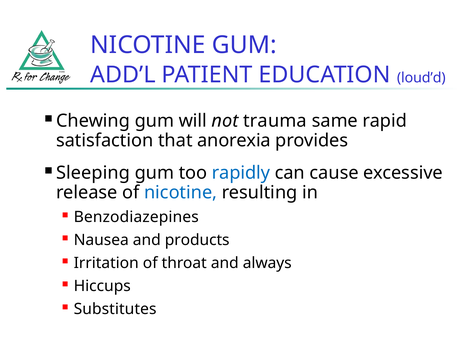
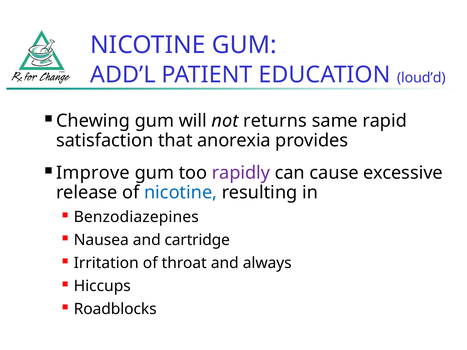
trauma: trauma -> returns
Sleeping: Sleeping -> Improve
rapidly colour: blue -> purple
products: products -> cartridge
Substitutes: Substitutes -> Roadblocks
